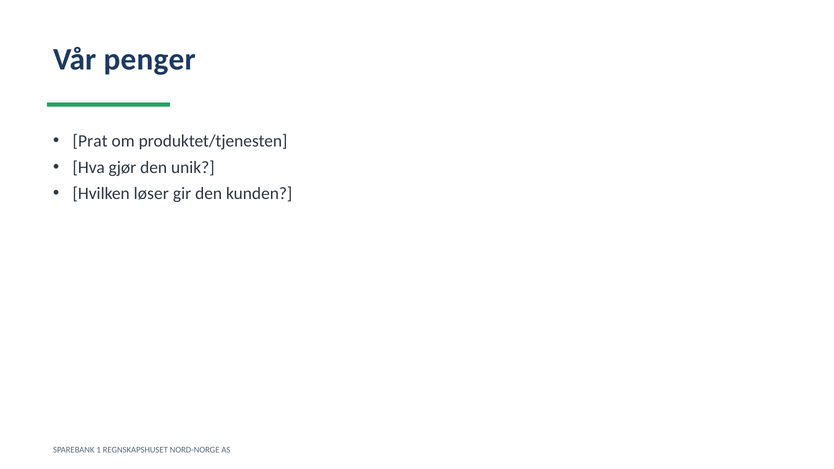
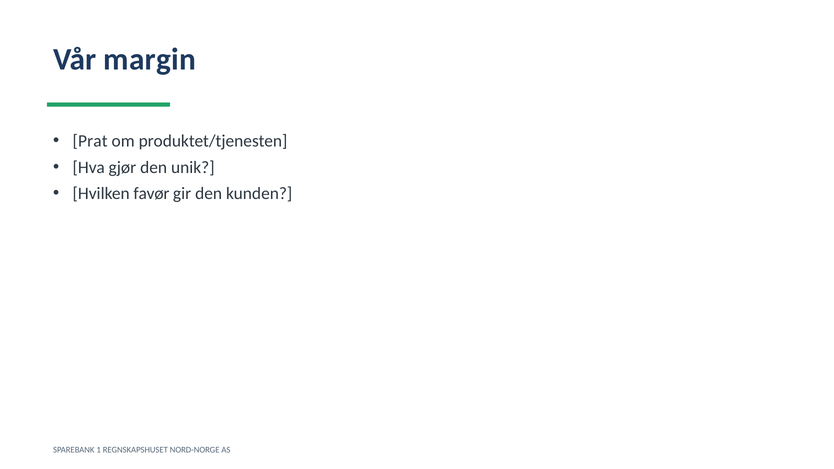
penger: penger -> margin
løser: løser -> favør
